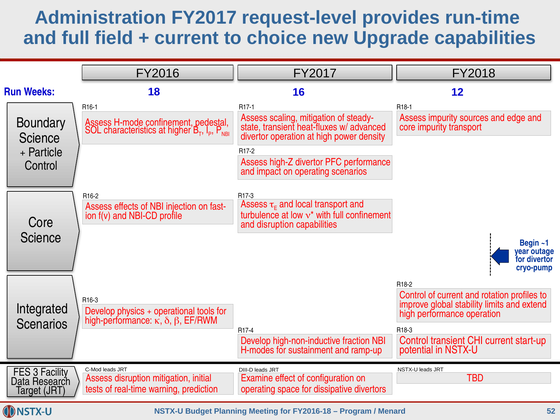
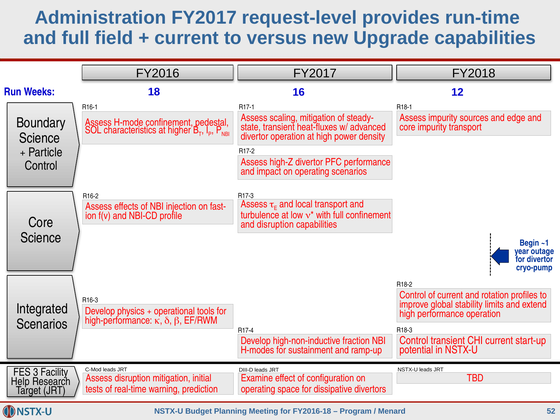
choice: choice -> versus
Data: Data -> Help
